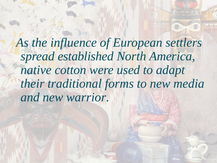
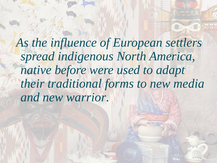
established: established -> indigenous
cotton: cotton -> before
